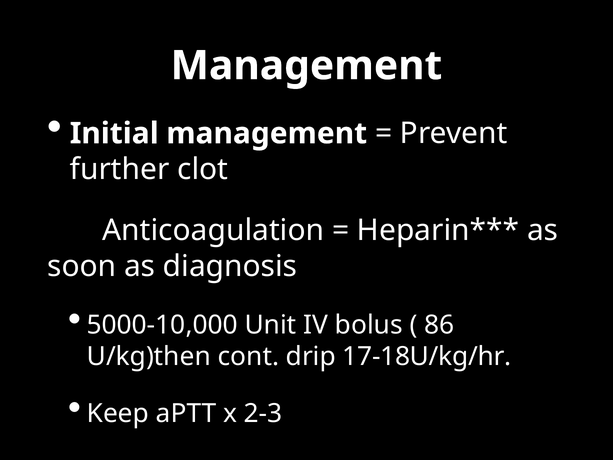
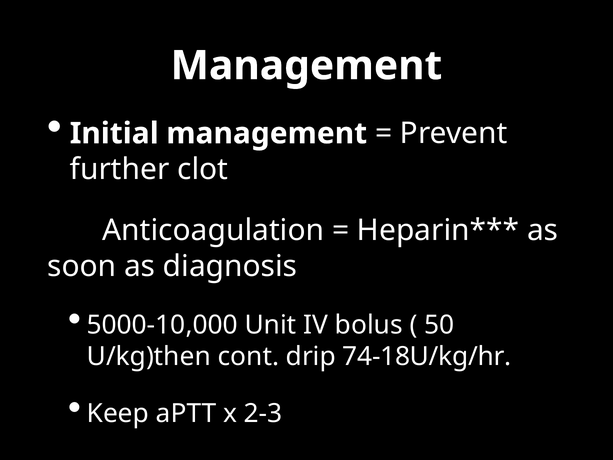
86: 86 -> 50
17-18U/kg/hr: 17-18U/kg/hr -> 74-18U/kg/hr
